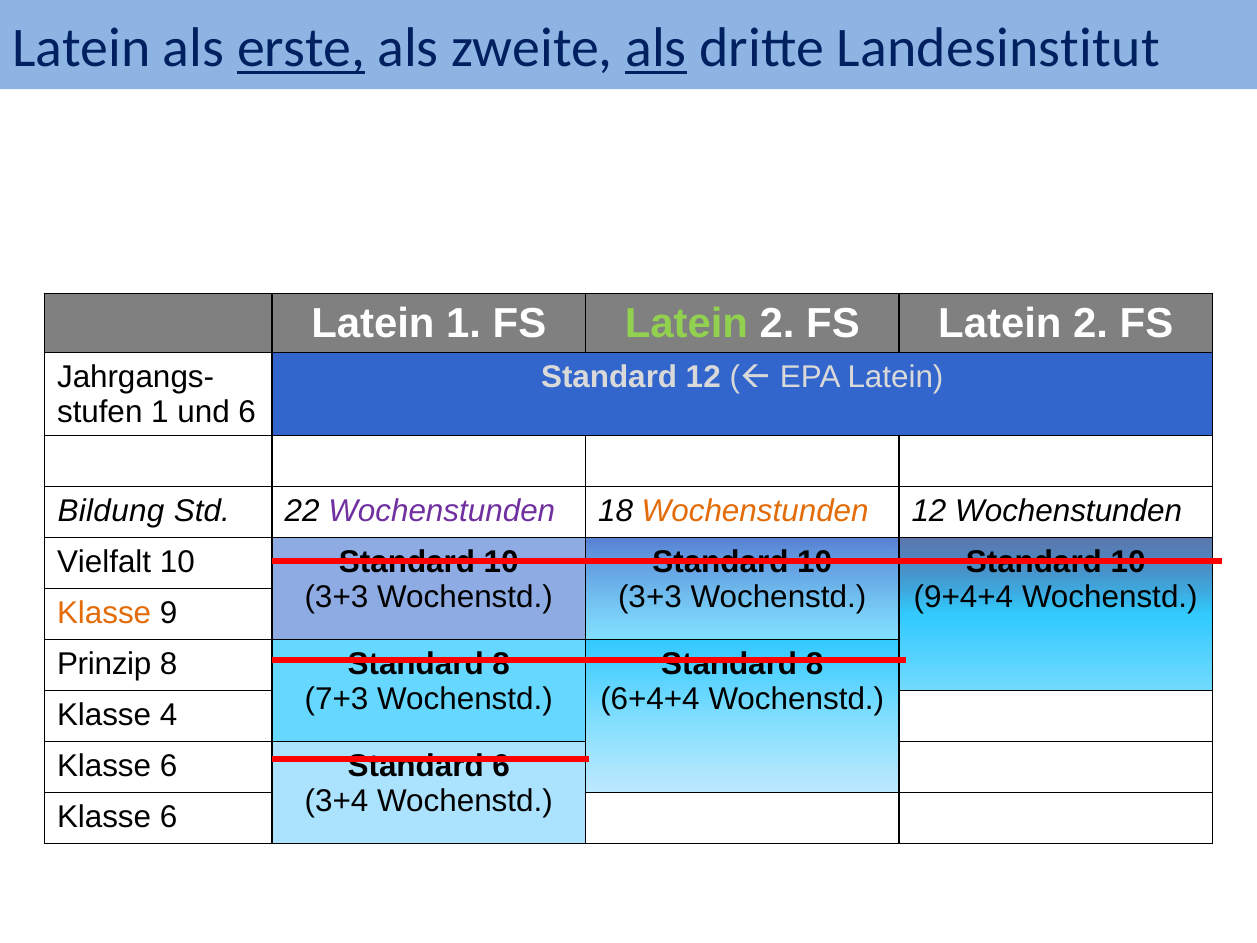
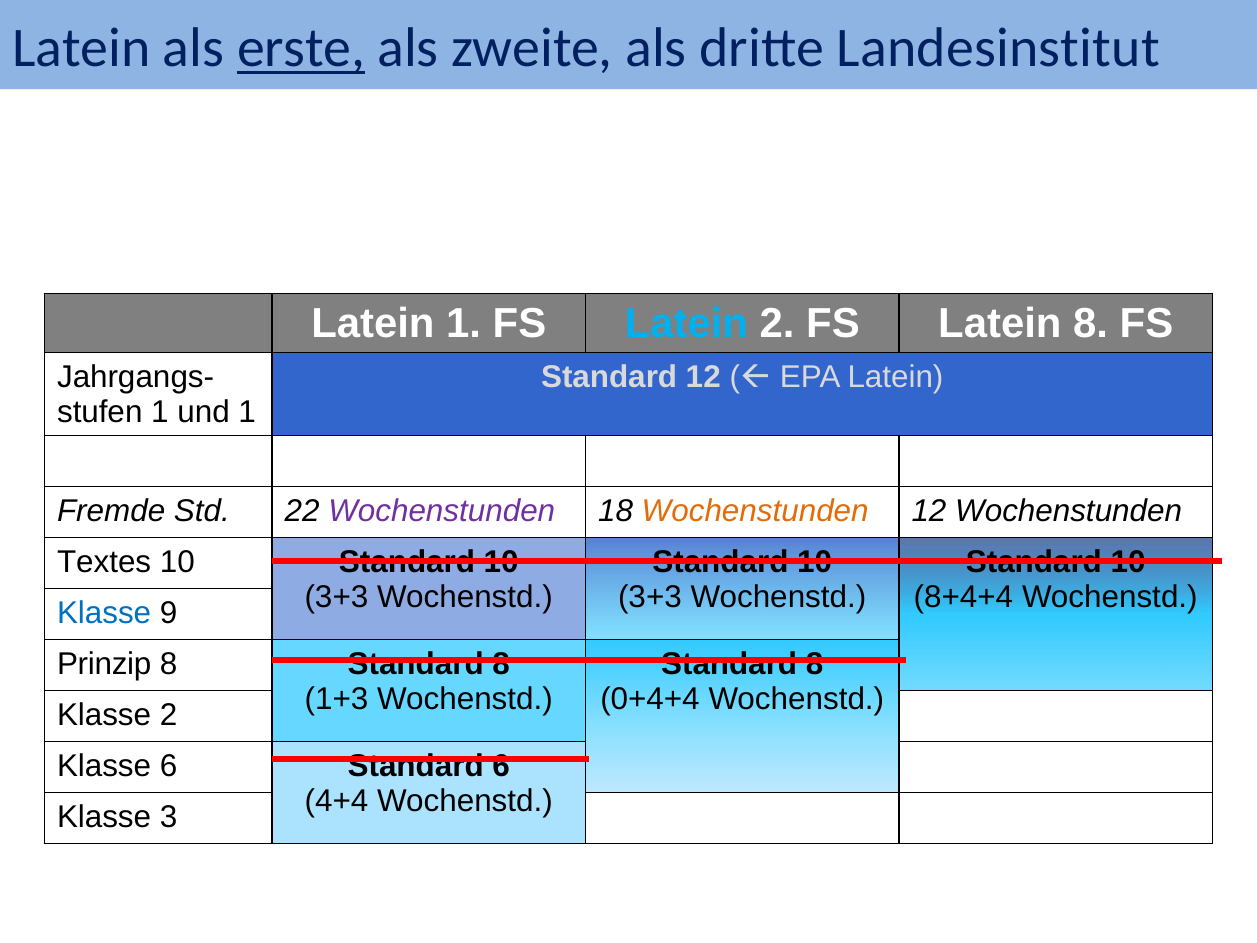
als at (656, 48) underline: present -> none
Latein at (686, 324) colour: light green -> light blue
2 FS Latein 2: 2 -> 8
und 6: 6 -> 1
Bildung: Bildung -> Fremde
Vielfalt: Vielfalt -> Textes
9+4+4: 9+4+4 -> 8+4+4
Klasse at (104, 613) colour: orange -> blue
7+3: 7+3 -> 1+3
6+4+4: 6+4+4 -> 0+4+4
Klasse 4: 4 -> 2
3+4: 3+4 -> 4+4
6 at (169, 817): 6 -> 3
